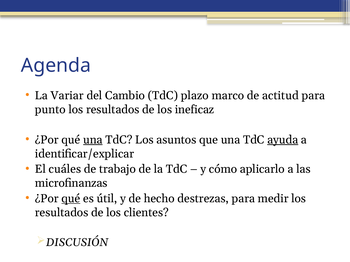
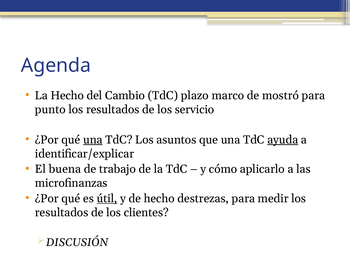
La Variar: Variar -> Hecho
actitud: actitud -> mostró
ineficaz: ineficaz -> servicio
cuáles: cuáles -> buena
qué at (71, 199) underline: present -> none
útil underline: none -> present
